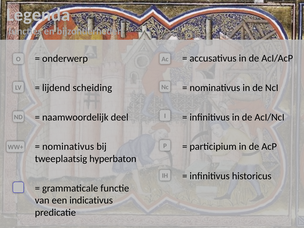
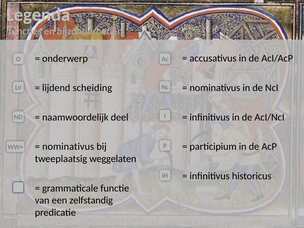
hyperbaton: hyperbaton -> weggelaten
indicativus: indicativus -> zelfstandig
